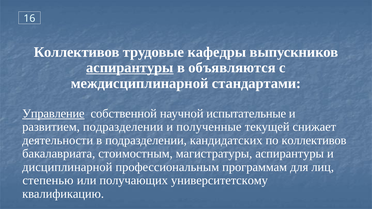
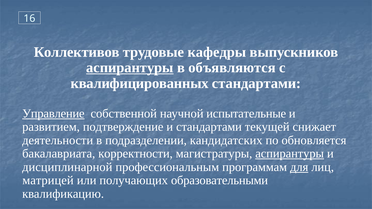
междисциплинарной: междисциплинарной -> квалифицированных
развитием подразделении: подразделении -> подтверждение
и полученные: полученные -> стандартами
по коллективов: коллективов -> обновляется
стоимостным: стоимостным -> корректности
аспирантуры at (290, 154) underline: none -> present
для underline: none -> present
степенью: степенью -> матрицей
университетскому: университетскому -> образовательными
